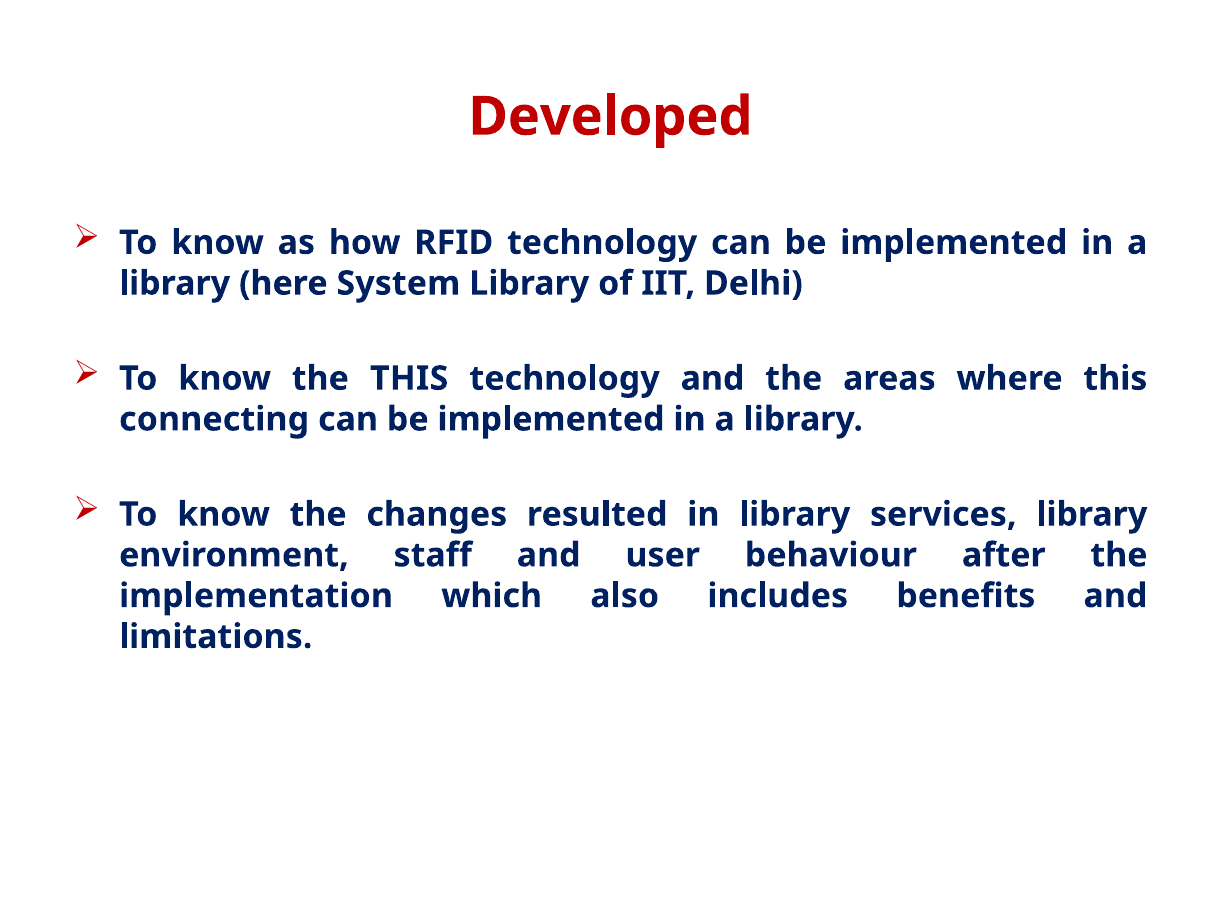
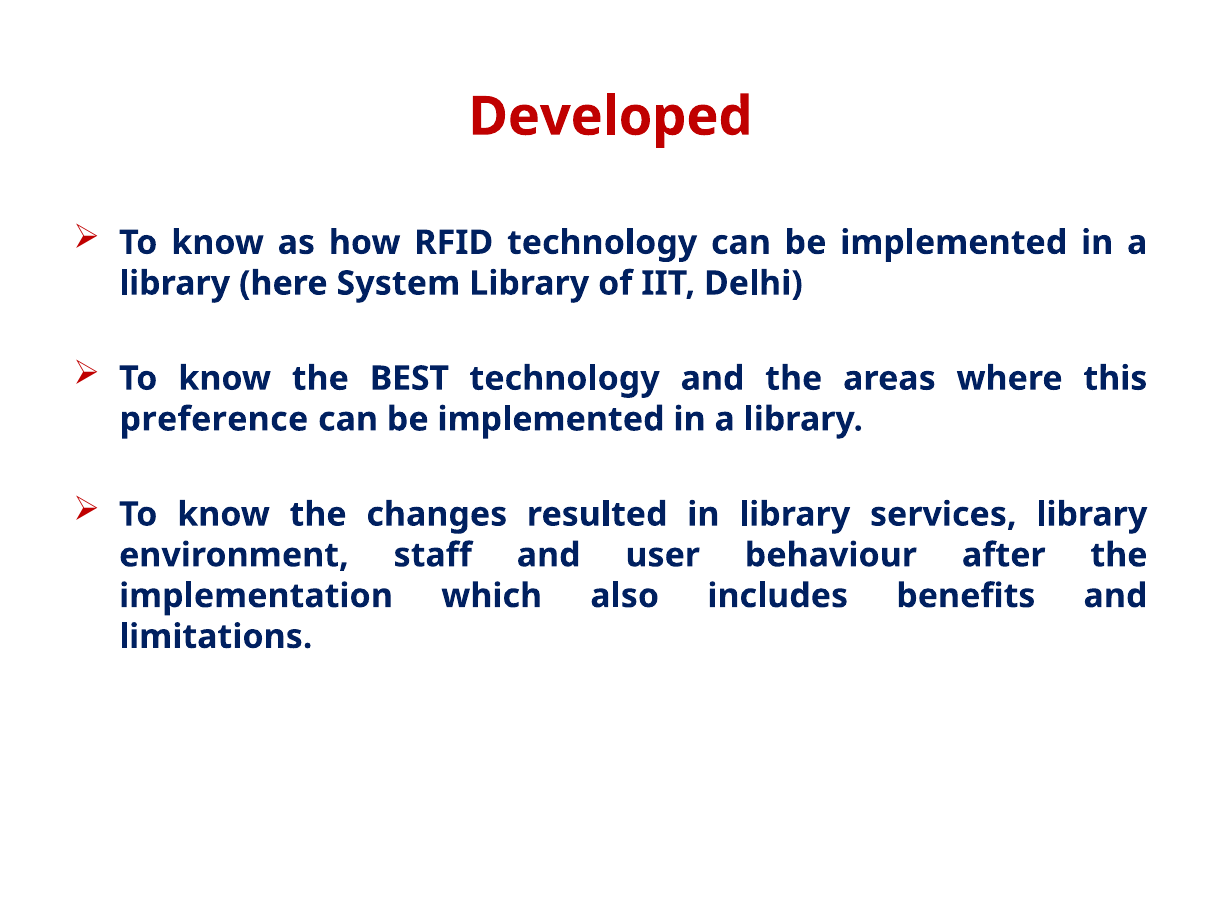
the THIS: THIS -> BEST
connecting: connecting -> preference
